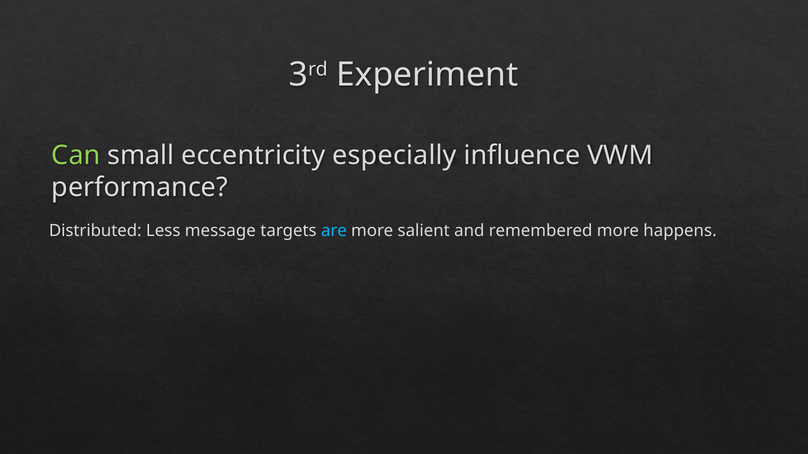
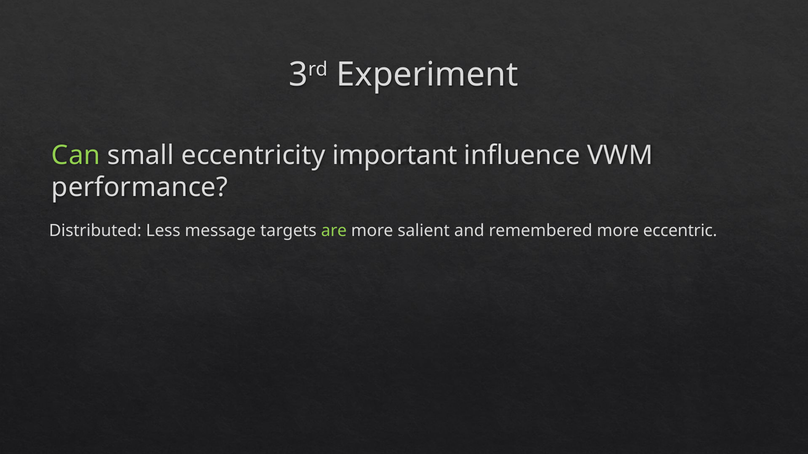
especially: especially -> important
are colour: light blue -> light green
happens: happens -> eccentric
